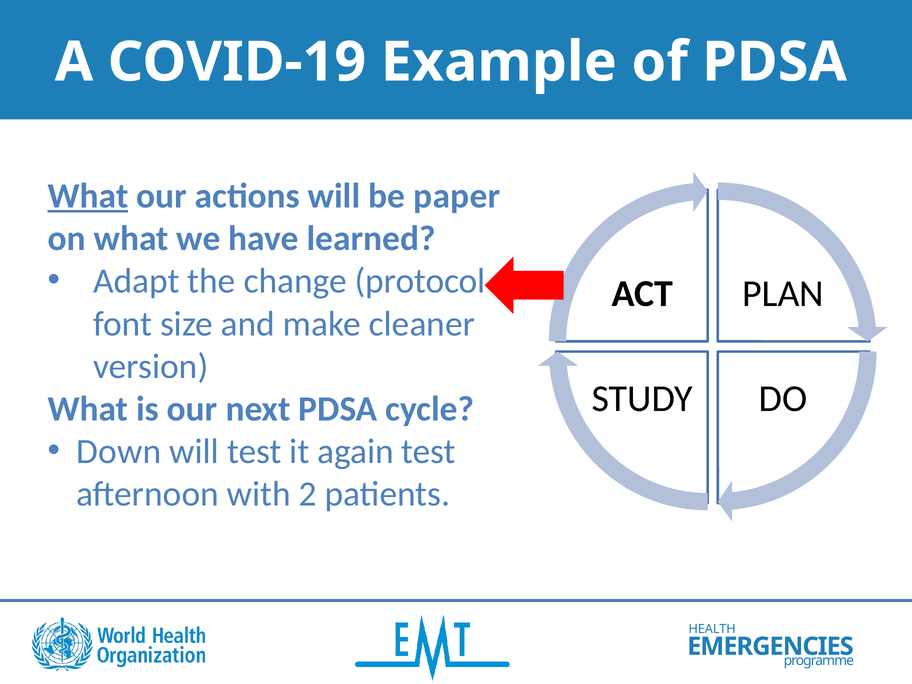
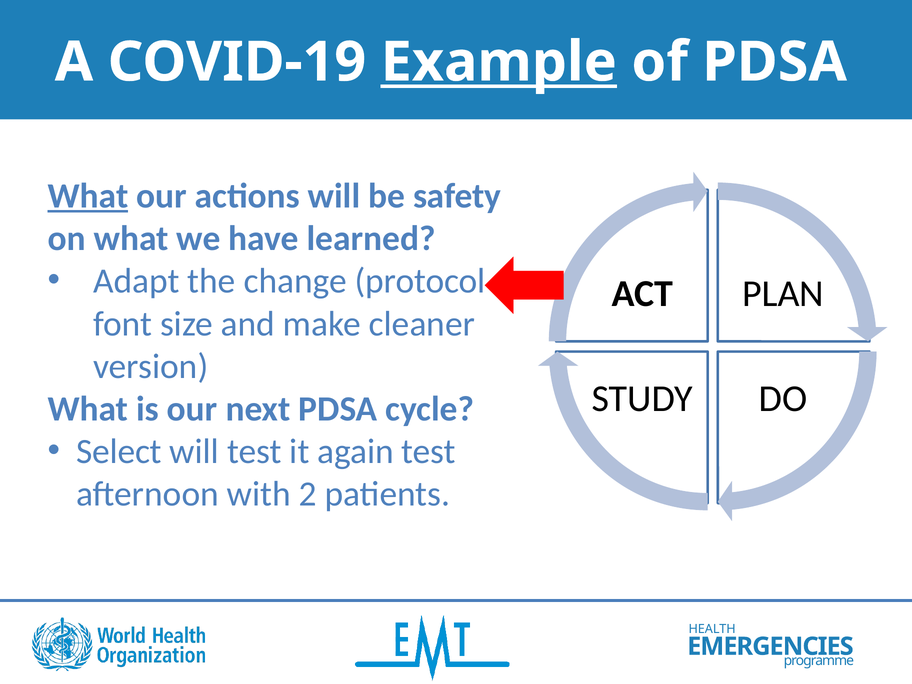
Example underline: none -> present
paper: paper -> safety
Down: Down -> Select
